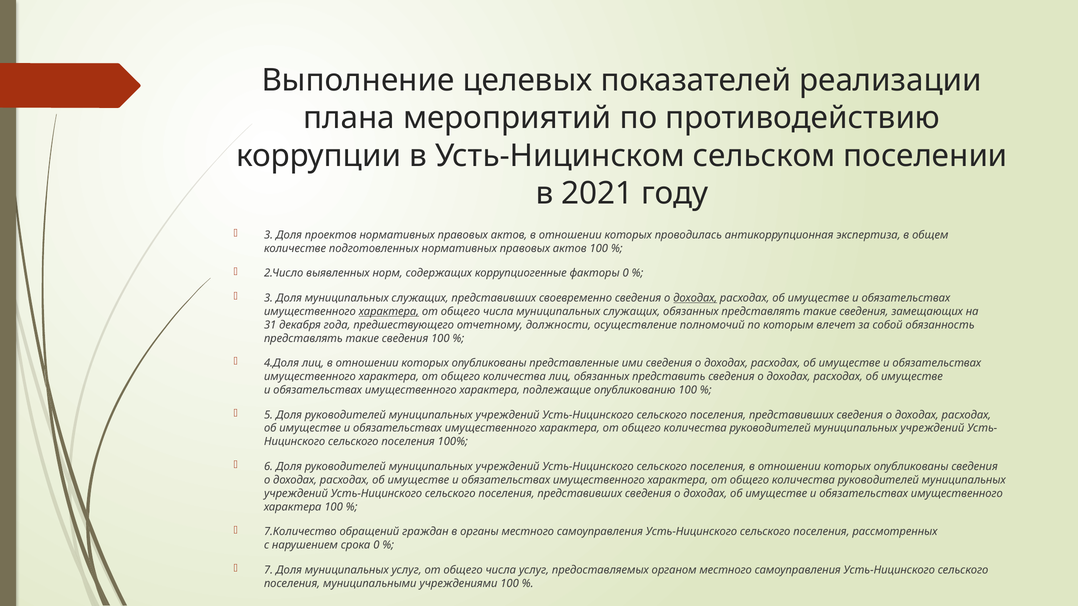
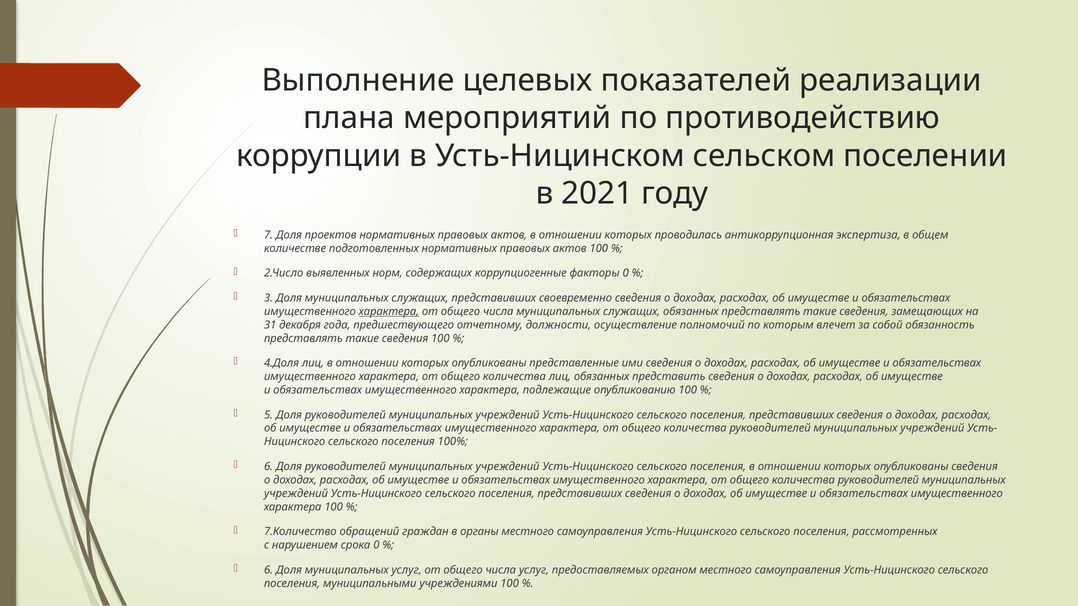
3 at (269, 235): 3 -> 7
доходах at (695, 298) underline: present -> none
7 at (269, 570): 7 -> 6
